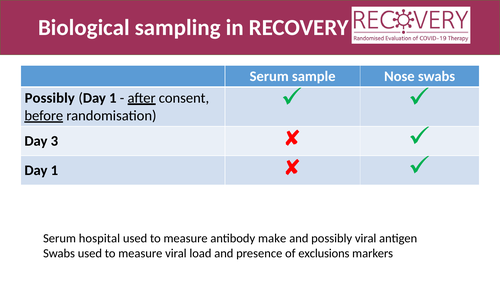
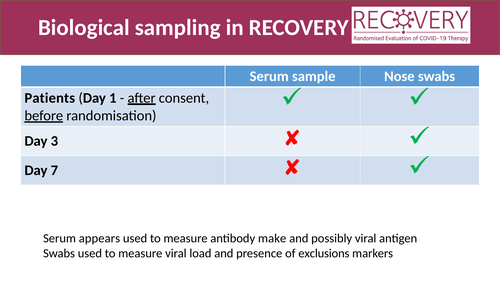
Possibly at (50, 98): Possibly -> Patients
1 at (54, 171): 1 -> 7
hospital: hospital -> appears
